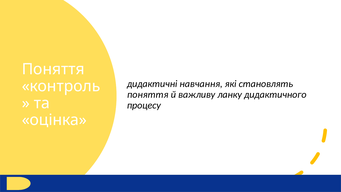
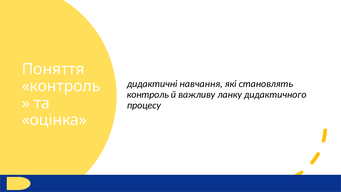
поняття at (148, 95): поняття -> контроль
